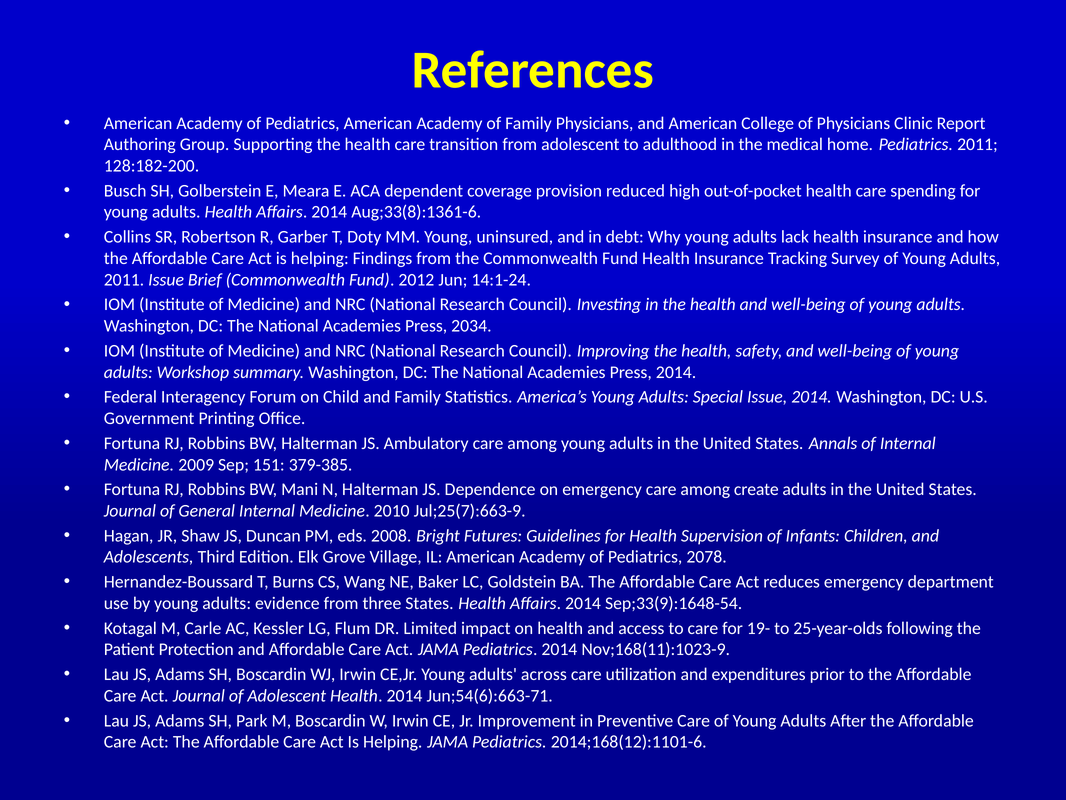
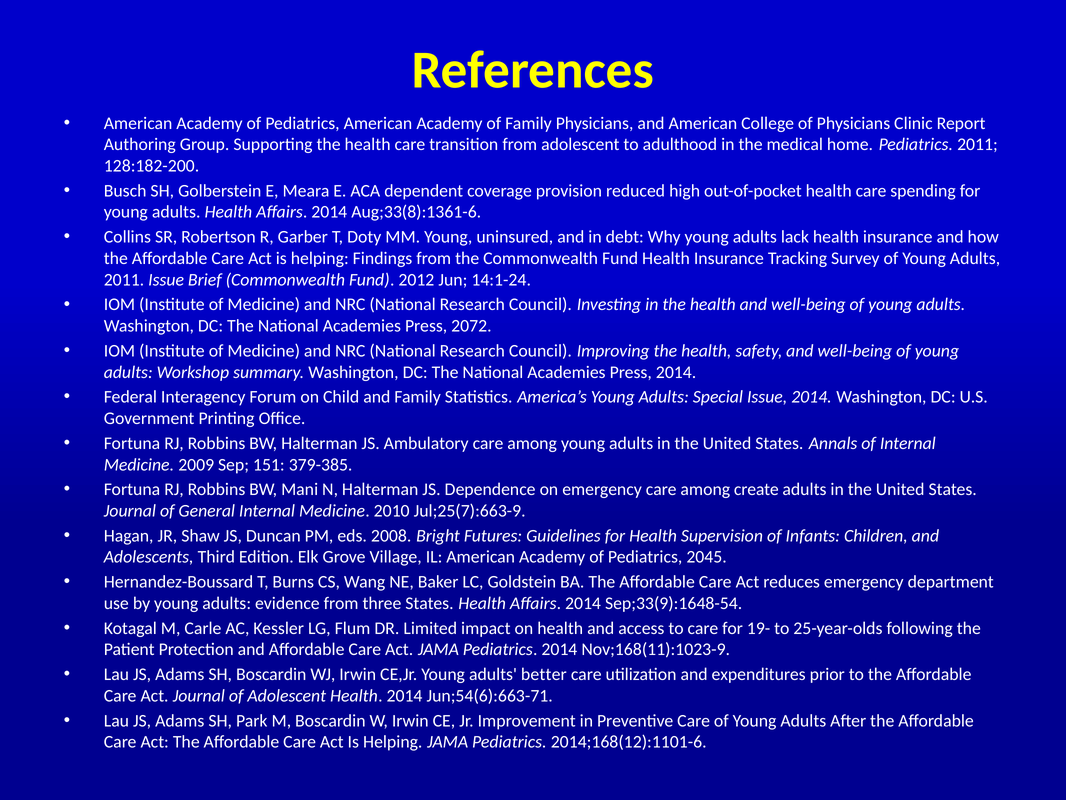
2034: 2034 -> 2072
2078: 2078 -> 2045
across: across -> better
